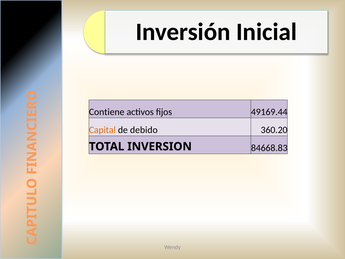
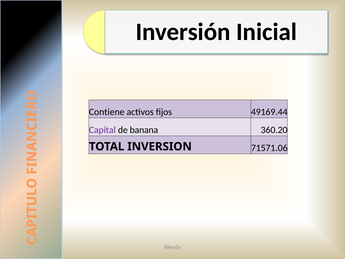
Capital colour: orange -> purple
debido: debido -> banana
84668.83: 84668.83 -> 71571.06
